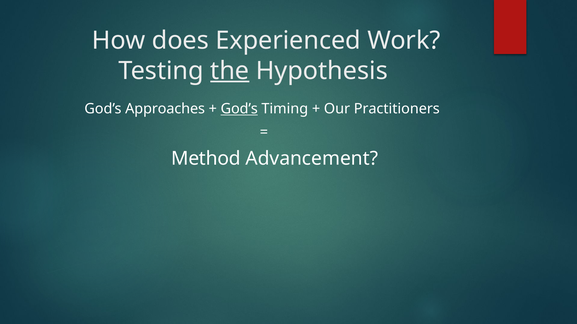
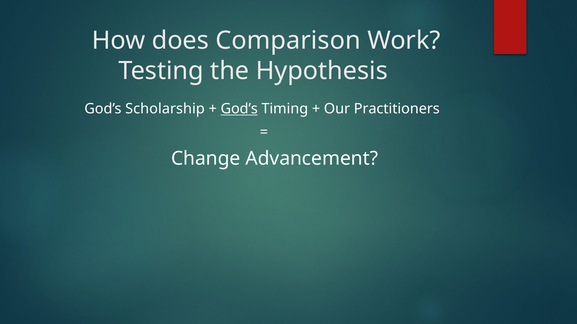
Experienced: Experienced -> Comparison
the underline: present -> none
Approaches: Approaches -> Scholarship
Method: Method -> Change
